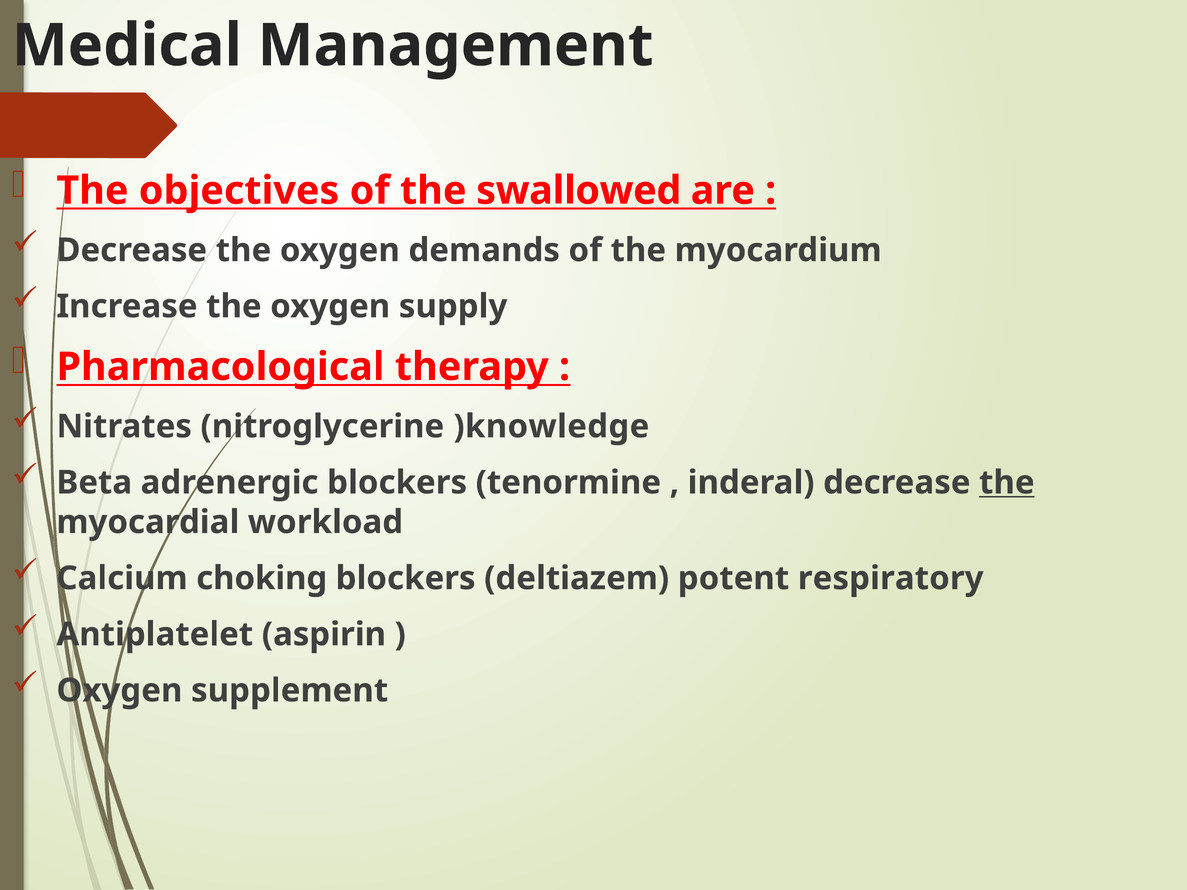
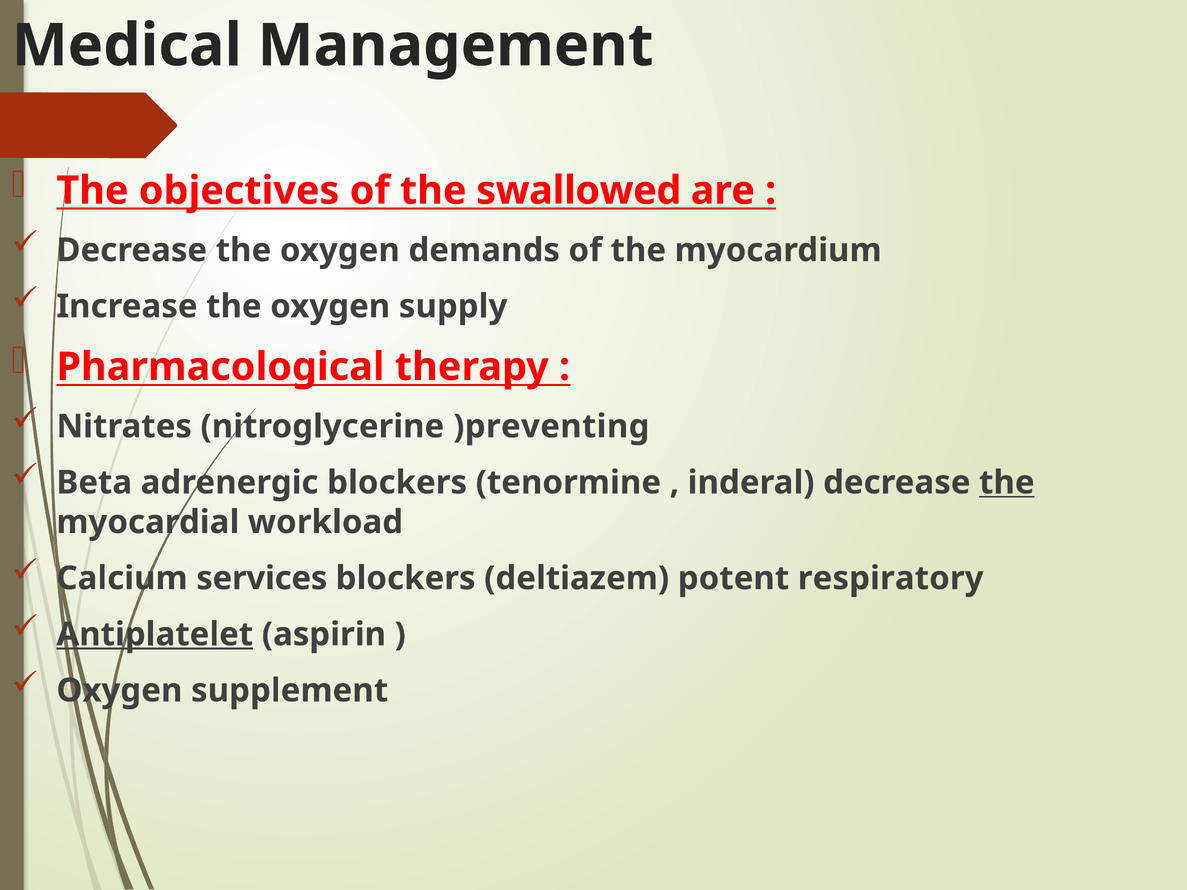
)knowledge: )knowledge -> )preventing
choking: choking -> services
Antiplatelet underline: none -> present
